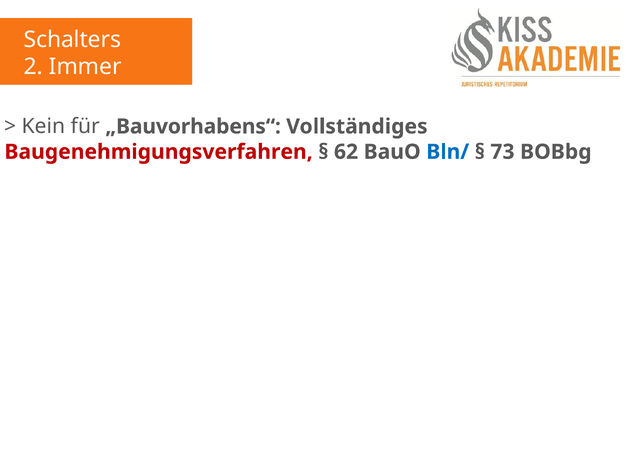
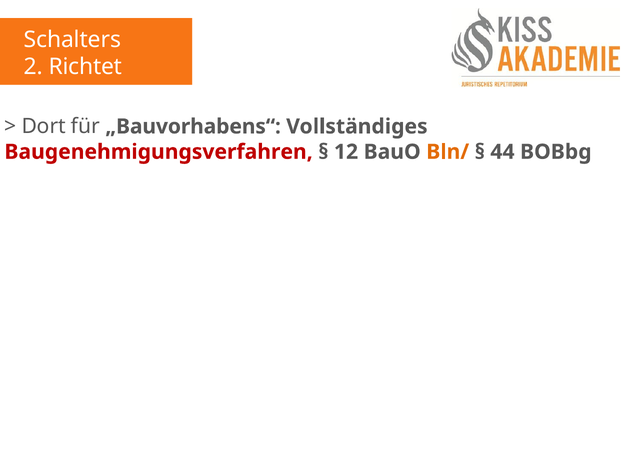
Immer: Immer -> Richtet
Kein: Kein -> Dort
62: 62 -> 12
Bln/ colour: blue -> orange
73: 73 -> 44
